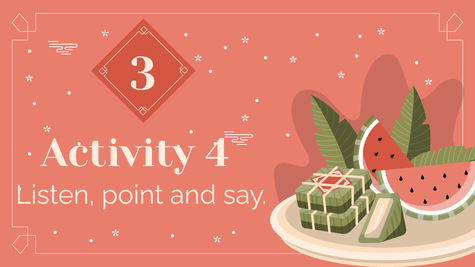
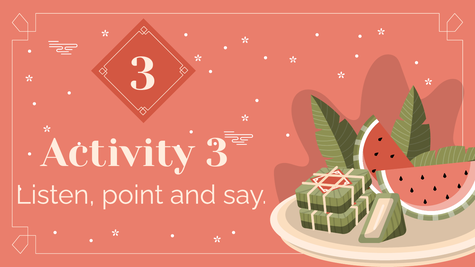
Activity 4: 4 -> 3
